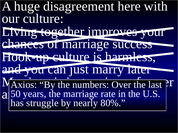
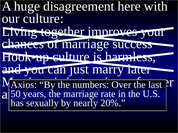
struggle: struggle -> sexually
80%: 80% -> 20%
